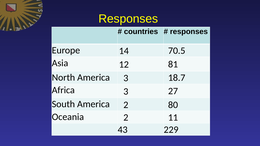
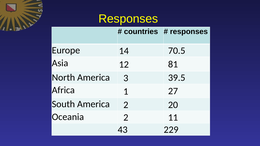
18.7: 18.7 -> 39.5
Africa 3: 3 -> 1
80: 80 -> 20
